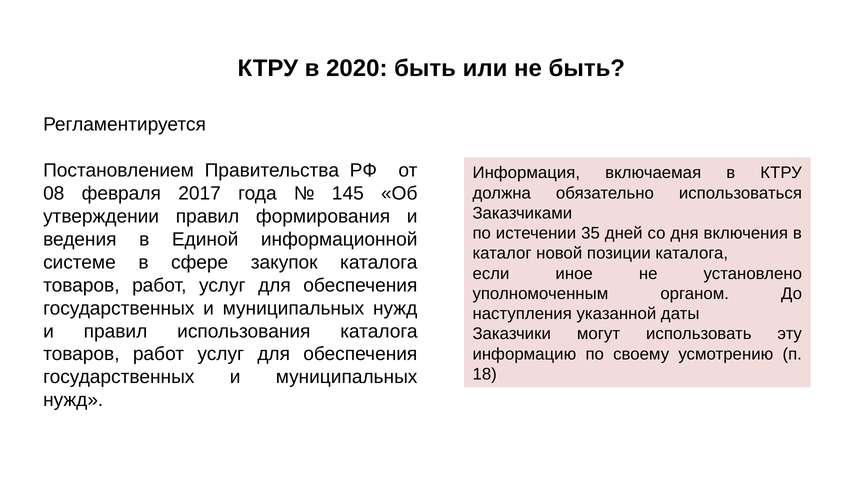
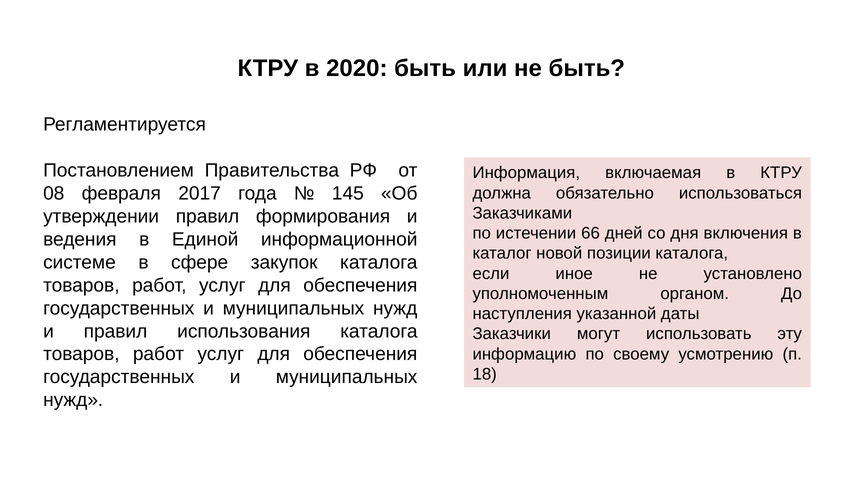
35: 35 -> 66
